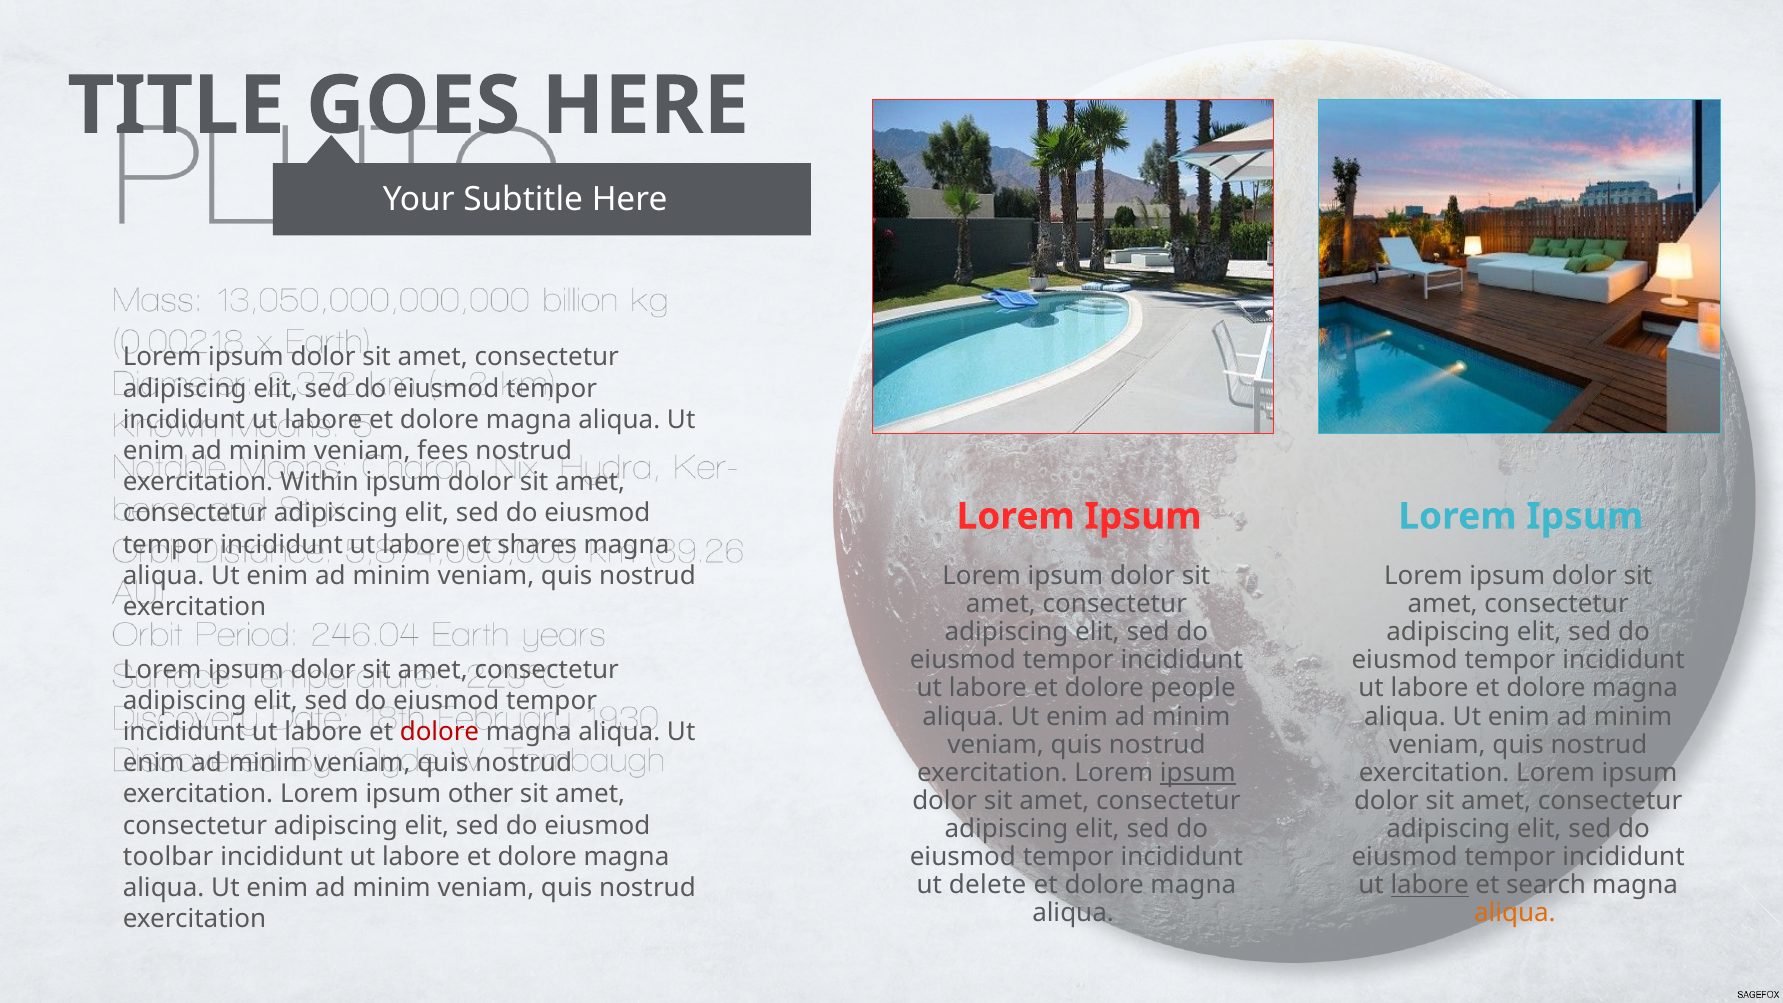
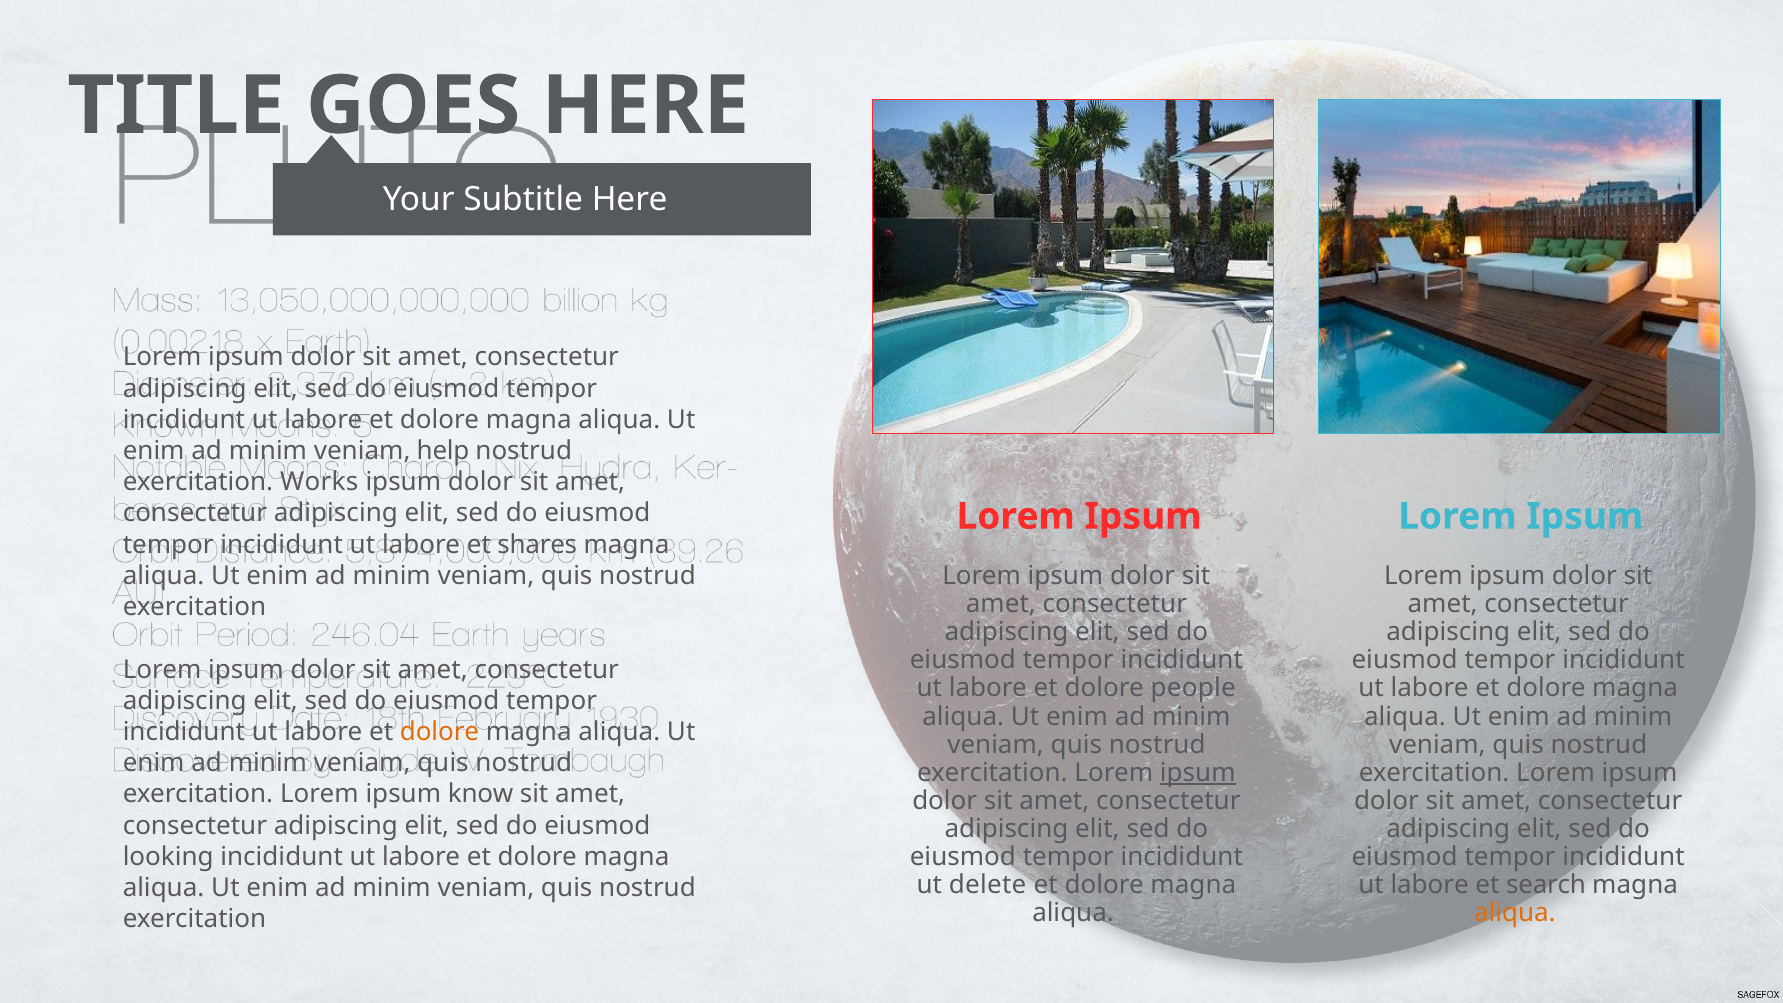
fees: fees -> help
Within: Within -> Works
dolore at (439, 732) colour: red -> orange
other: other -> know
toolbar: toolbar -> looking
labore at (1430, 885) underline: present -> none
